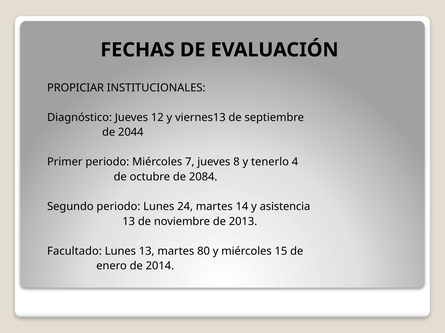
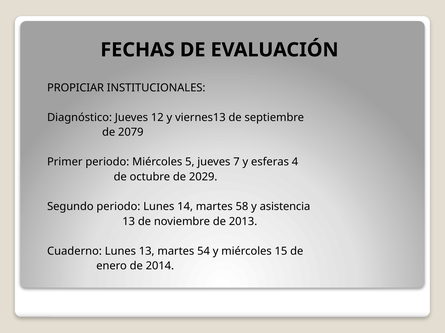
2044: 2044 -> 2079
7: 7 -> 5
8: 8 -> 7
tenerlo: tenerlo -> esferas
2084: 2084 -> 2029
24: 24 -> 14
14: 14 -> 58
Facultado: Facultado -> Cuaderno
80: 80 -> 54
